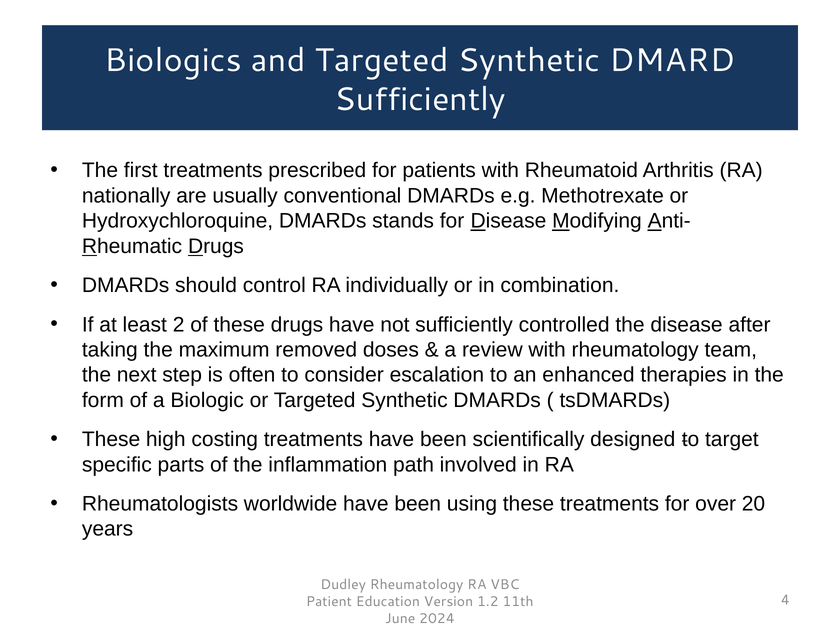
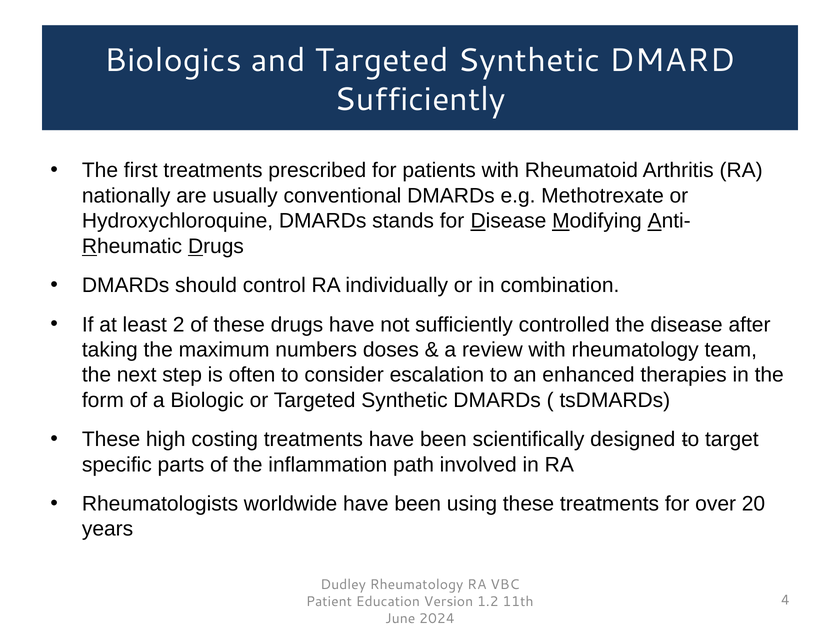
removed: removed -> numbers
